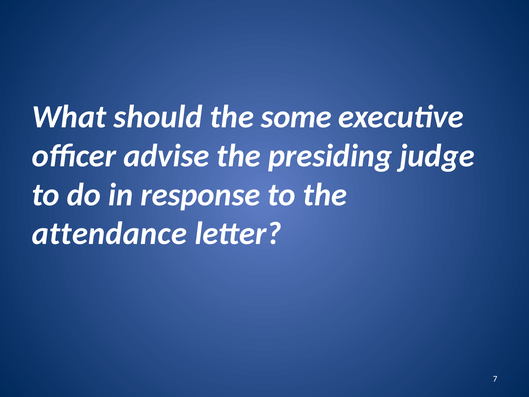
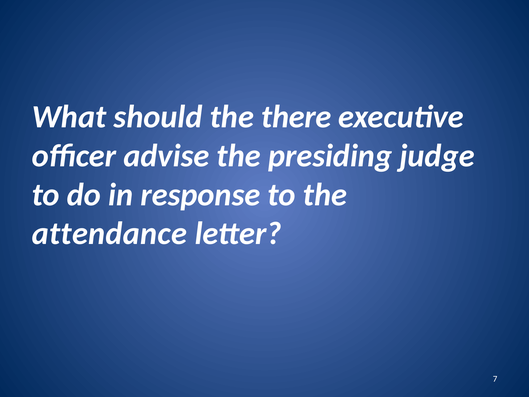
some: some -> there
